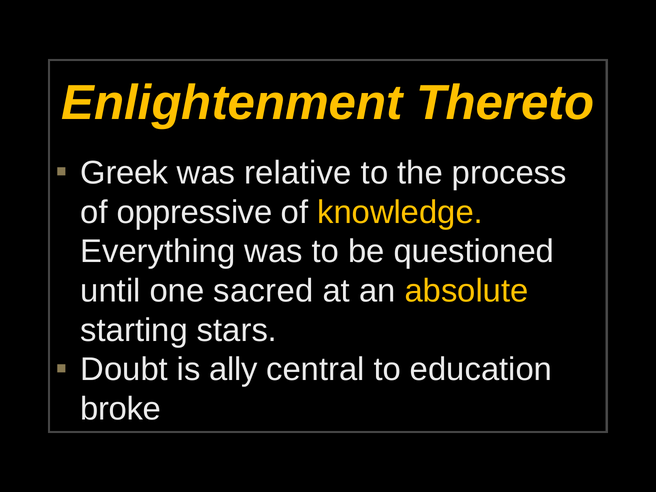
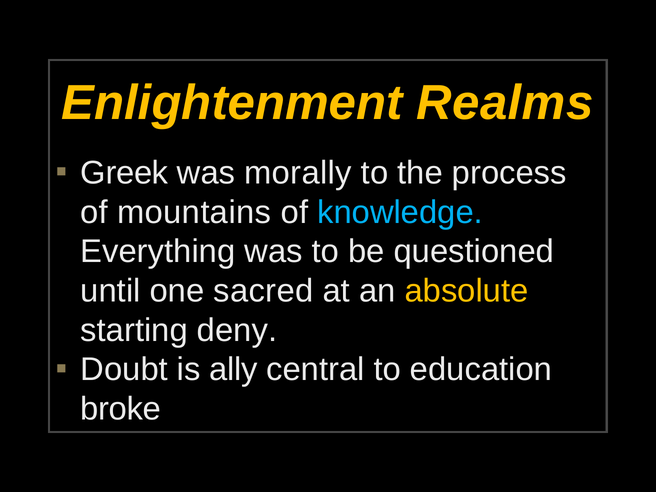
Thereto: Thereto -> Realms
relative: relative -> morally
oppressive: oppressive -> mountains
knowledge colour: yellow -> light blue
stars: stars -> deny
